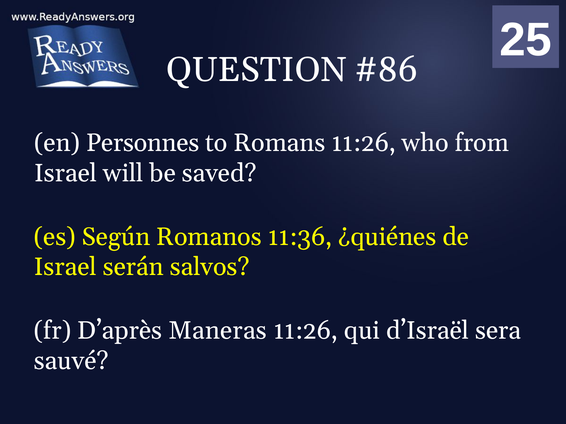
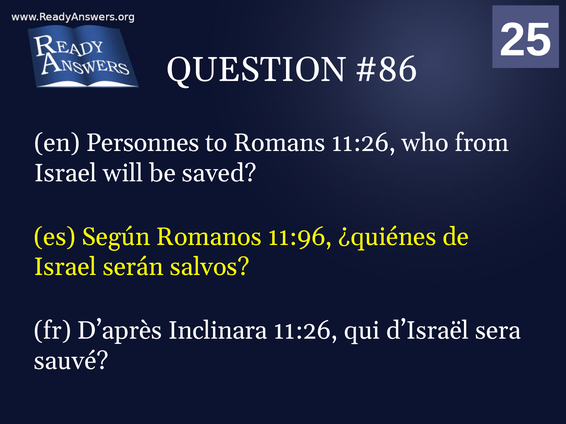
11:36: 11:36 -> 11:96
Maneras: Maneras -> Inclinara
